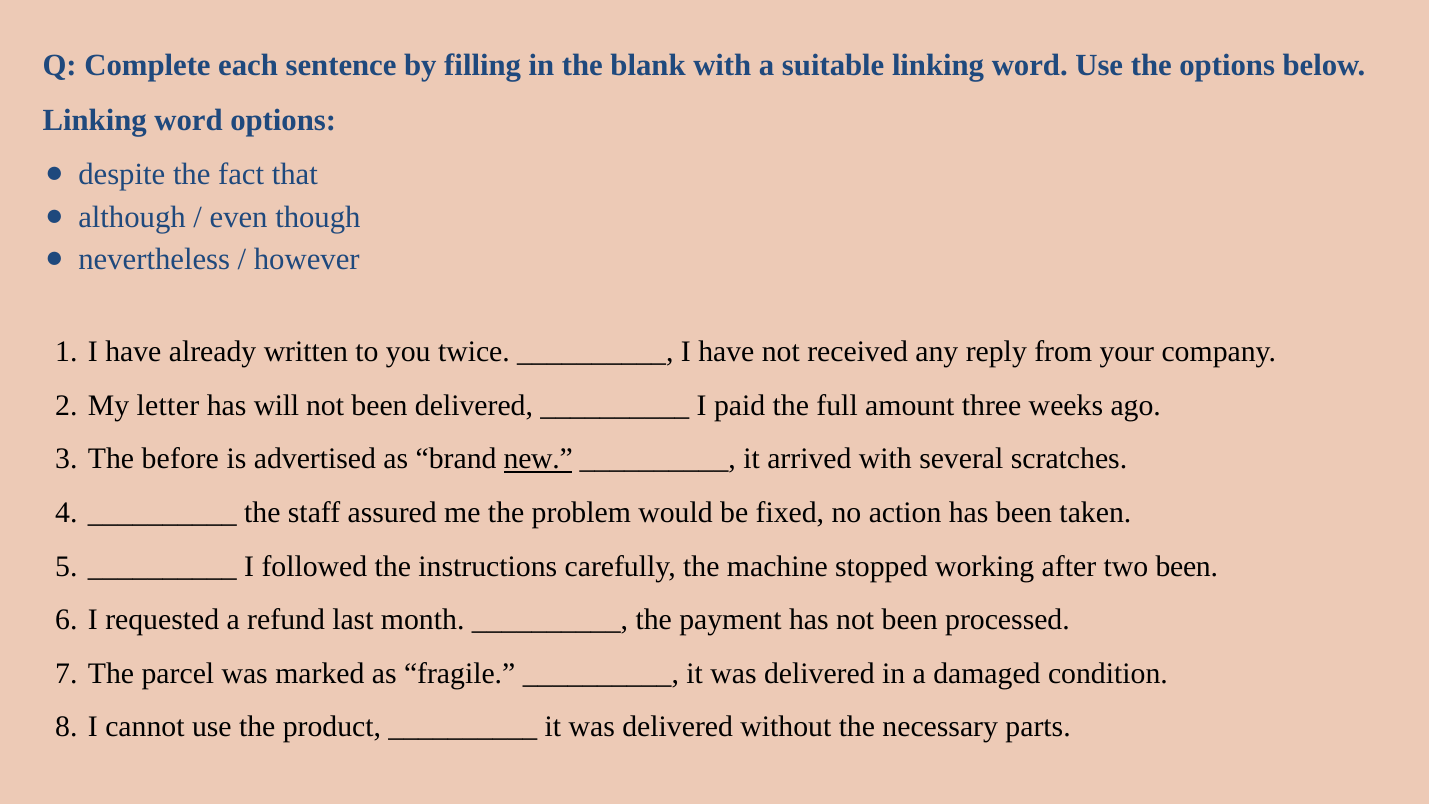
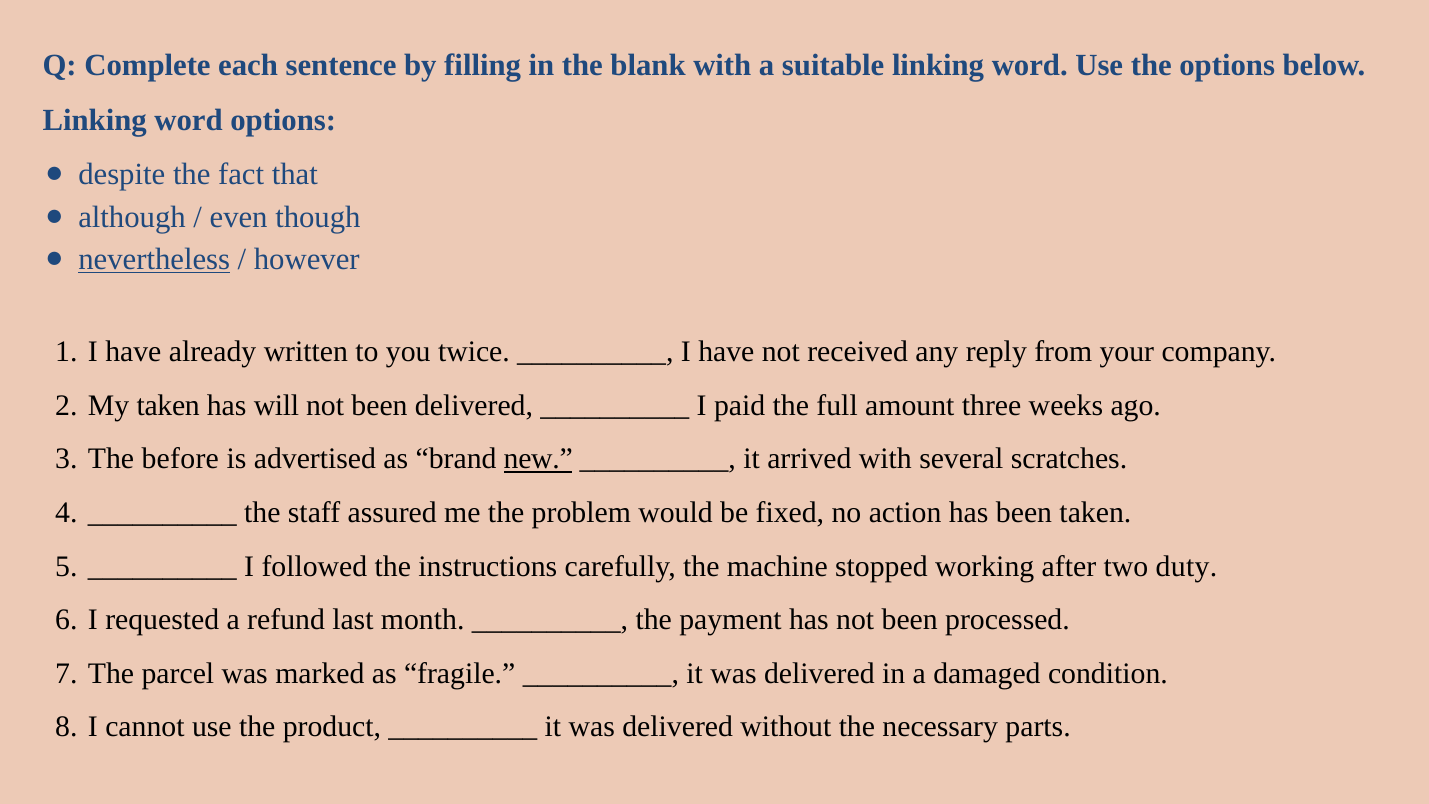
nevertheless underline: none -> present
My letter: letter -> taken
two been: been -> duty
